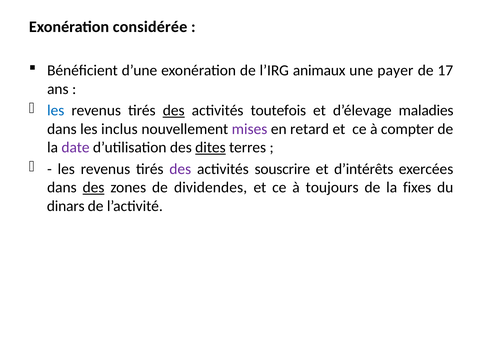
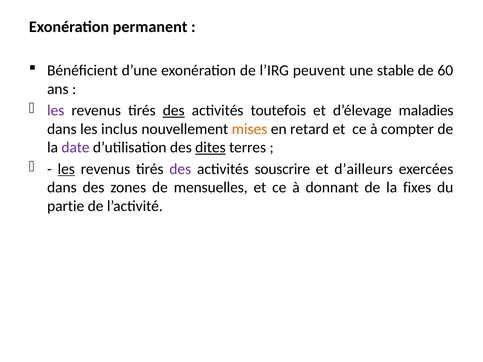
considérée: considérée -> permanent
animaux: animaux -> peuvent
payer: payer -> stable
17: 17 -> 60
les at (56, 111) colour: blue -> purple
mises colour: purple -> orange
les at (66, 169) underline: none -> present
d’intérêts: d’intérêts -> d’ailleurs
des at (94, 188) underline: present -> none
dividendes: dividendes -> mensuelles
toujours: toujours -> donnant
dinars: dinars -> partie
